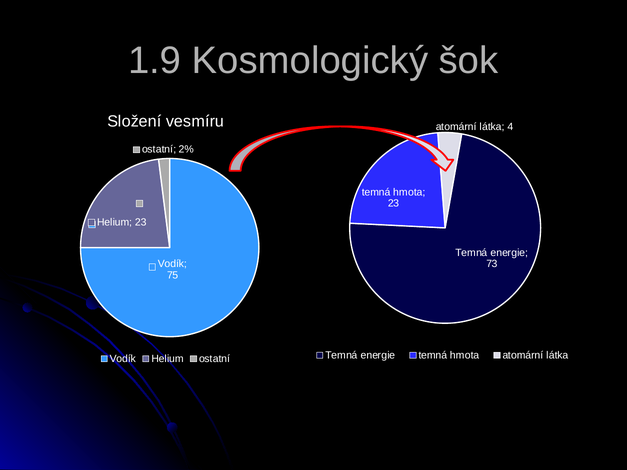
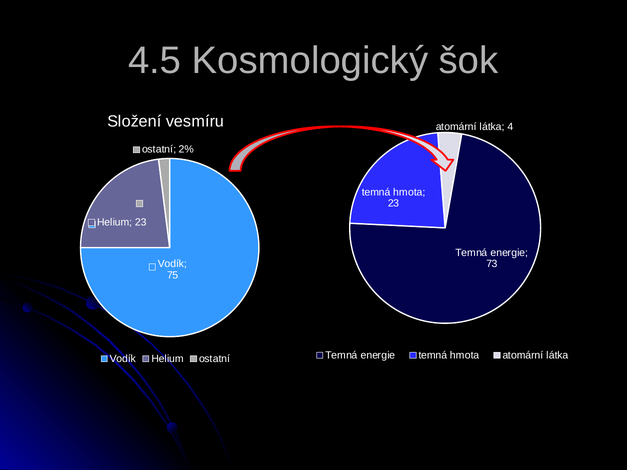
1.9: 1.9 -> 4.5
